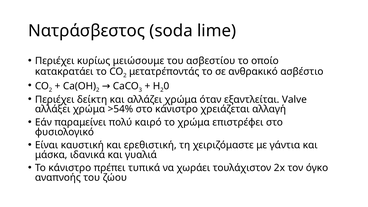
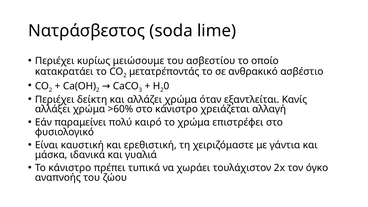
Valve: Valve -> Κανίς
>54%: >54% -> >60%
